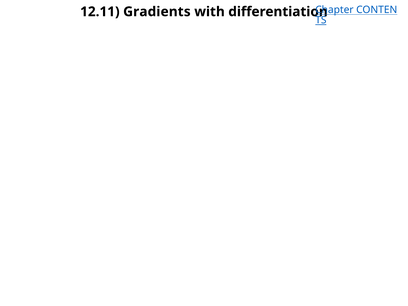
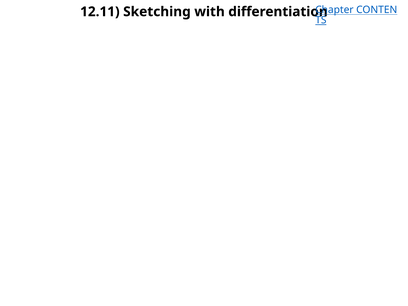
Gradients: Gradients -> Sketching
